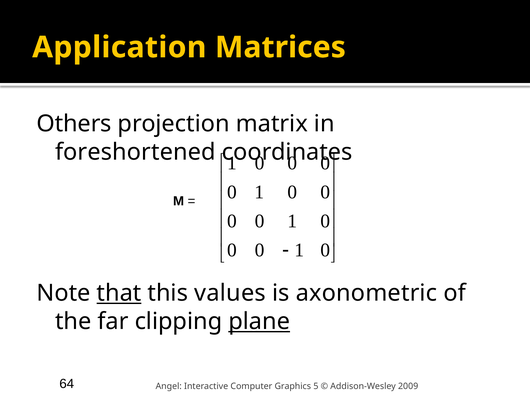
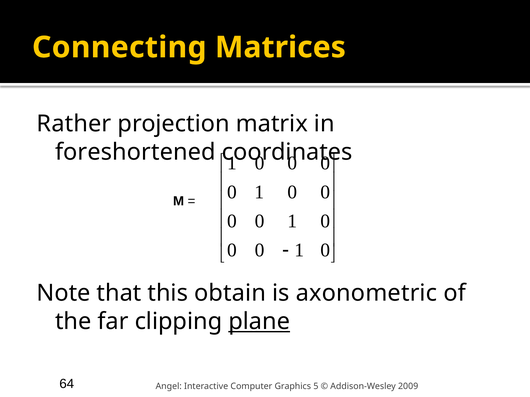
Application: Application -> Connecting
Others: Others -> Rather
that underline: present -> none
values: values -> obtain
